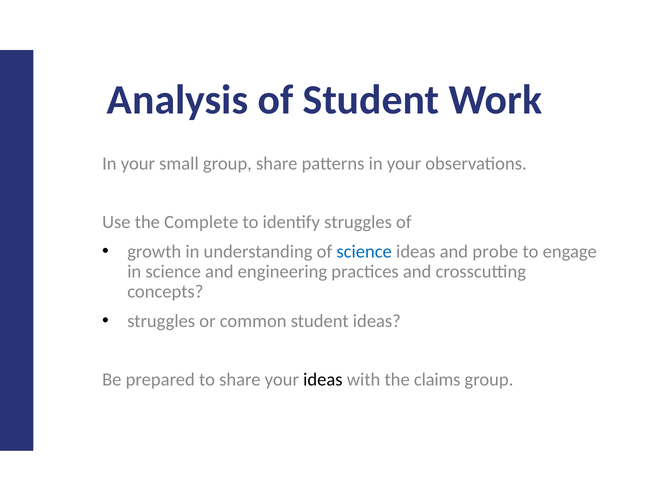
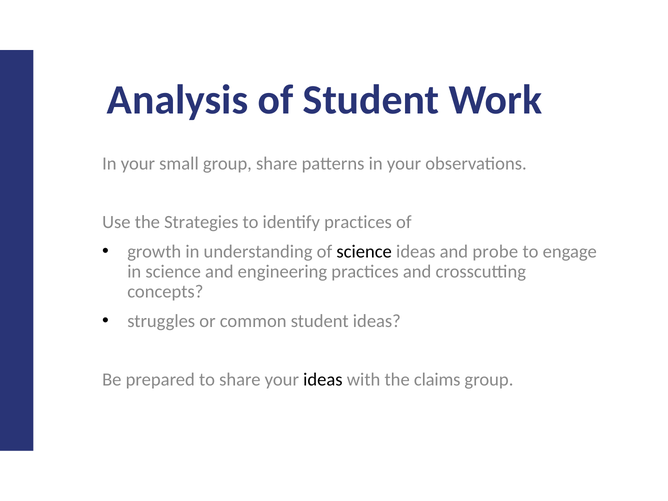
Complete: Complete -> Strategies
identify struggles: struggles -> practices
science at (364, 252) colour: blue -> black
